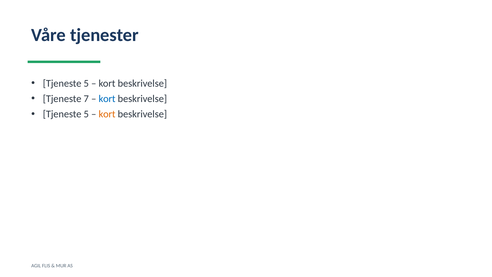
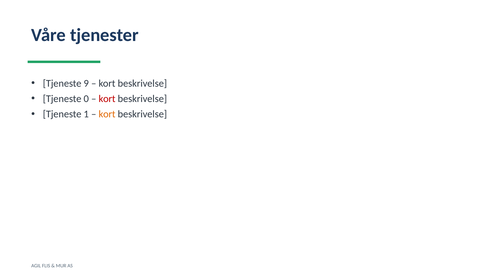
5 at (86, 83): 5 -> 9
7: 7 -> 0
kort at (107, 99) colour: blue -> red
5 at (86, 114): 5 -> 1
